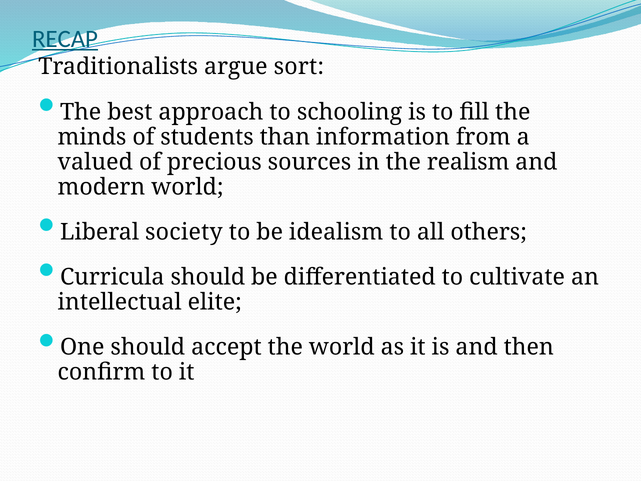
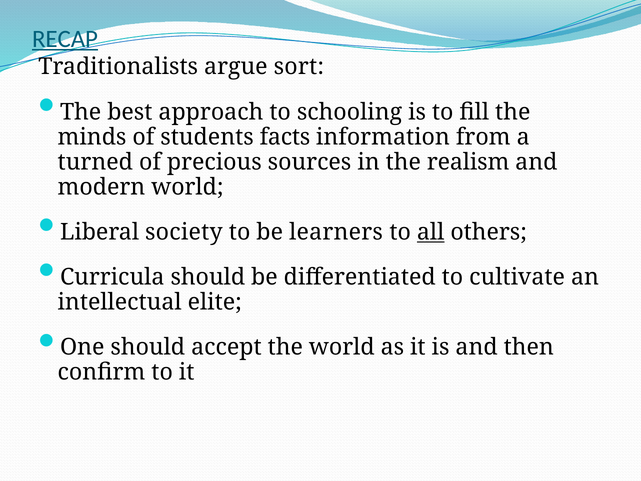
than: than -> facts
valued: valued -> turned
idealism: idealism -> learners
all underline: none -> present
